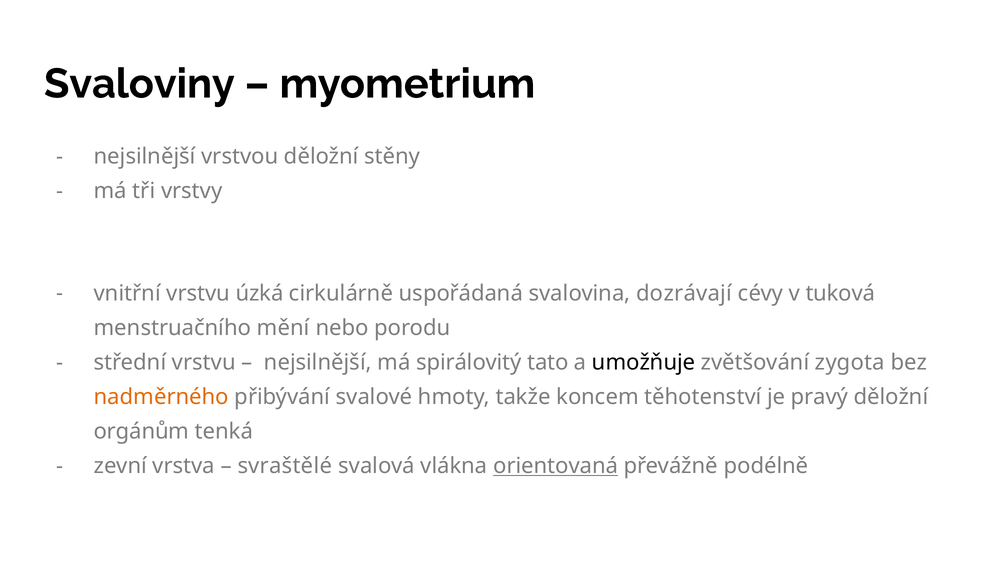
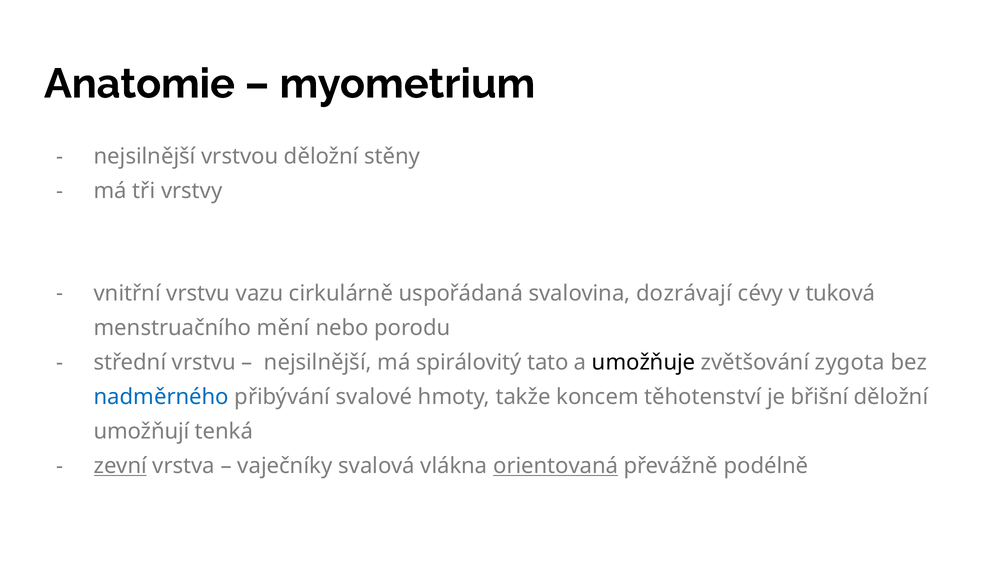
Svaloviny: Svaloviny -> Anatomie
úzká: úzká -> vazu
nadměrného colour: orange -> blue
pravý: pravý -> břišní
orgánům: orgánům -> umožňují
zevní underline: none -> present
svraštělé: svraštělé -> vaječníky
